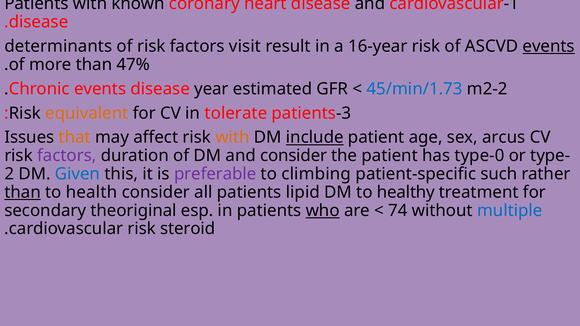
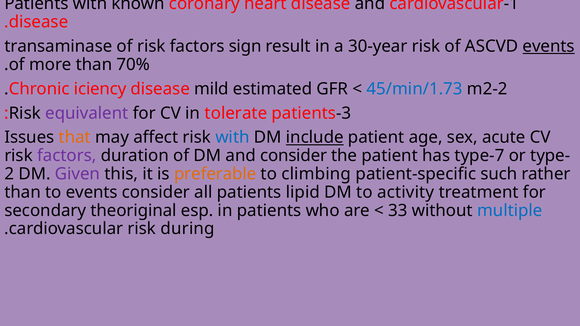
determinants: determinants -> transaminase
visit: visit -> sign
16-year: 16-year -> 30-year
47%: 47% -> 70%
events at (100, 89): events -> iciency
year: year -> mild
equivalent colour: orange -> purple
with at (232, 138) colour: orange -> blue
arcus: arcus -> acute
type-0: type-0 -> type-7
Given colour: blue -> purple
preferable colour: purple -> orange
than at (23, 192) underline: present -> none
to health: health -> events
healthy: healthy -> activity
who underline: present -> none
74: 74 -> 33
steroid: steroid -> during
